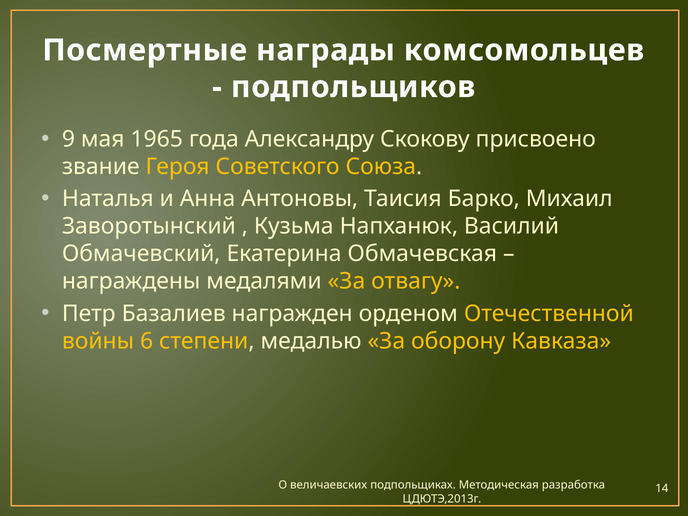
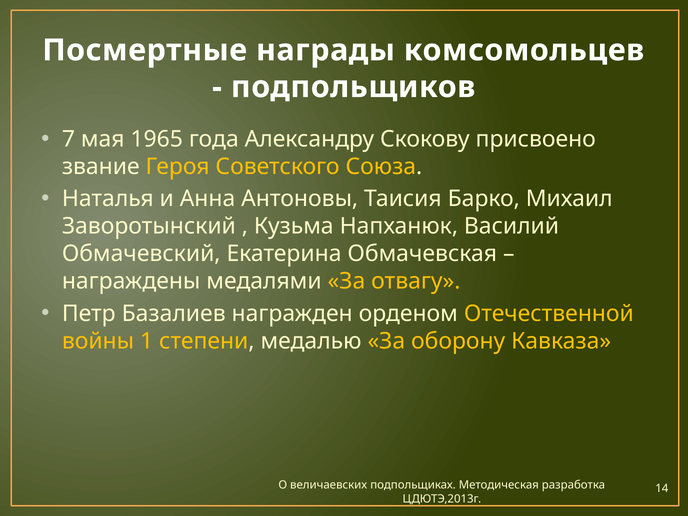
9: 9 -> 7
6: 6 -> 1
